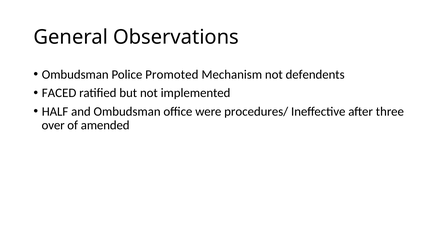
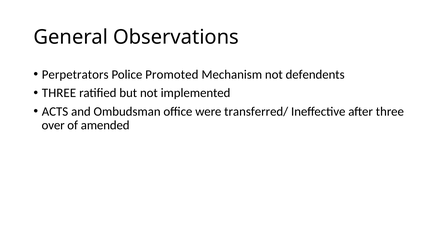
Ombudsman at (75, 74): Ombudsman -> Perpetrators
FACED at (59, 93): FACED -> THREE
HALF: HALF -> ACTS
procedures/: procedures/ -> transferred/
